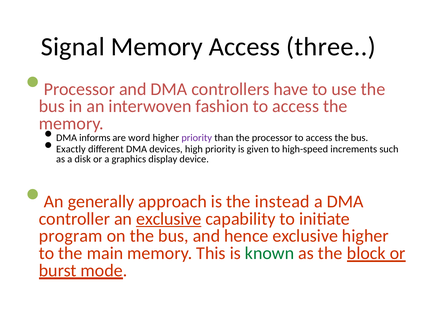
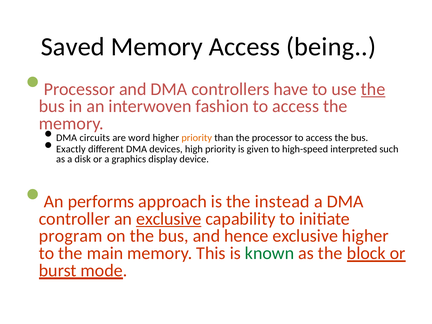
Signal: Signal -> Saved
three: three -> being
the at (373, 89) underline: none -> present
informs: informs -> circuits
priority at (197, 138) colour: purple -> orange
increments: increments -> interpreted
generally: generally -> performs
